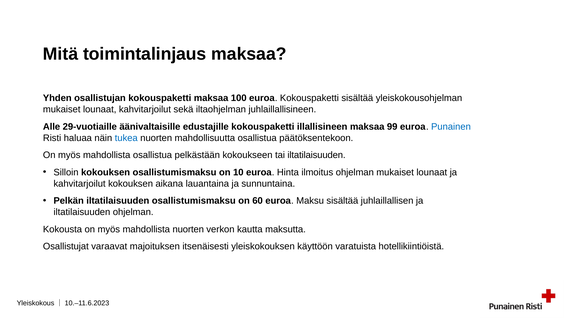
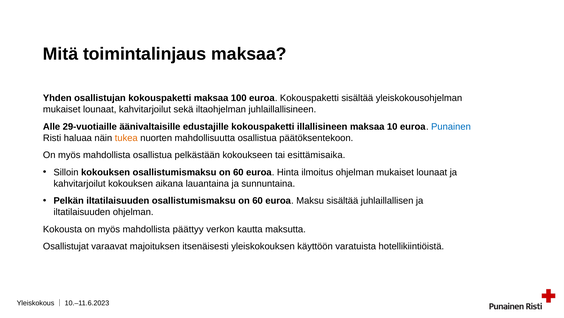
99: 99 -> 10
tukea colour: blue -> orange
tai iltatilaisuuden: iltatilaisuuden -> esittämisaika
kokouksen osallistumismaksu on 10: 10 -> 60
mahdollista nuorten: nuorten -> päättyy
